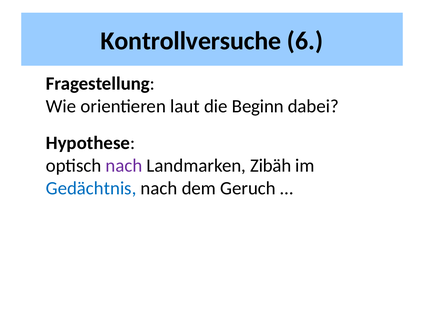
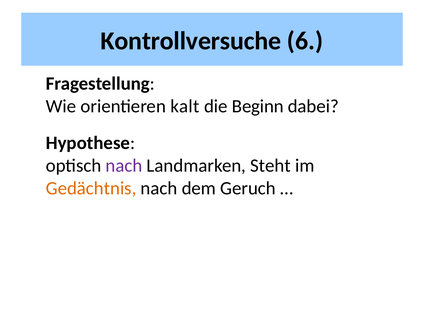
laut: laut -> kalt
Zibäh: Zibäh -> Steht
Gedächtnis colour: blue -> orange
